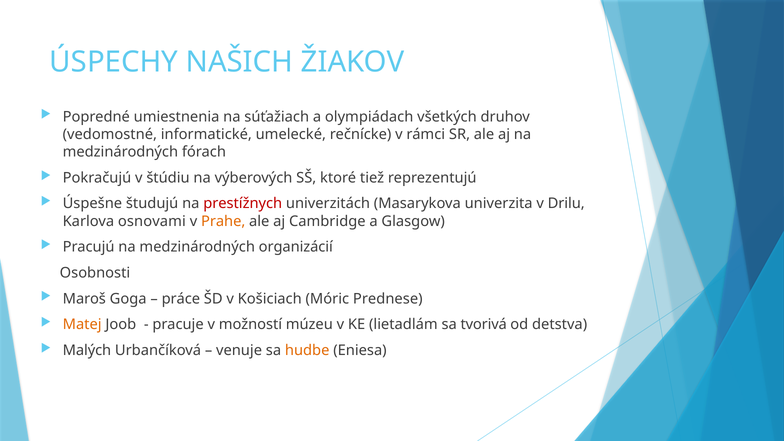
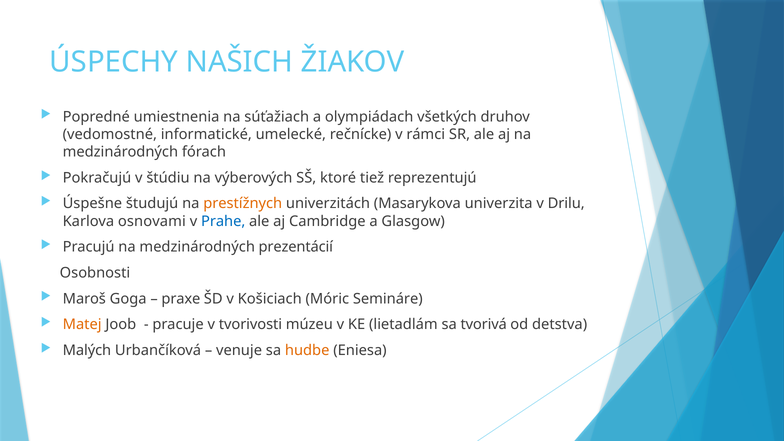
prestížnych colour: red -> orange
Prahe colour: orange -> blue
organizácií: organizácií -> prezentácií
práce: práce -> praxe
Prednese: Prednese -> Semináre
možností: možností -> tvorivosti
